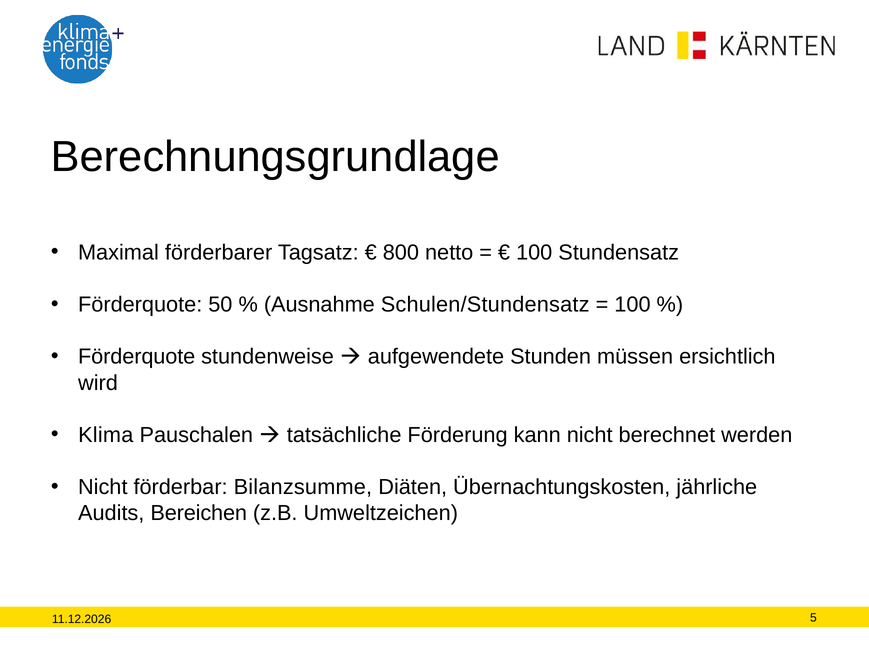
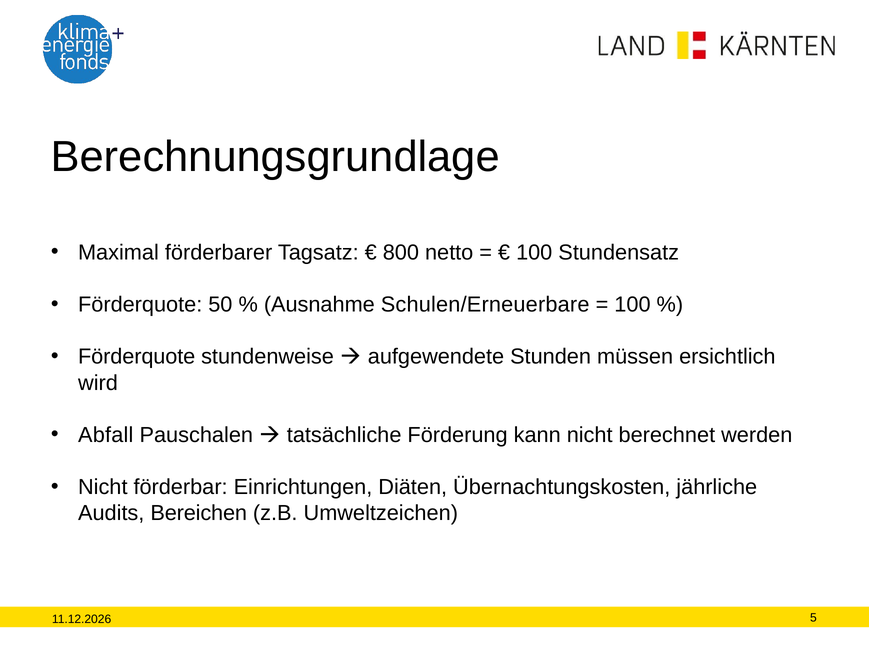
Schulen/Stundensatz: Schulen/Stundensatz -> Schulen/Erneuerbare
Klima: Klima -> Abfall
Bilanzsumme: Bilanzsumme -> Einrichtungen
